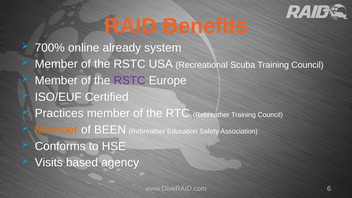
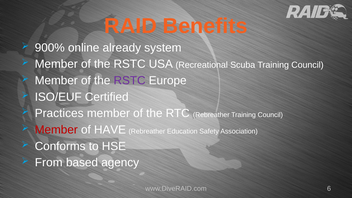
700%: 700% -> 900%
Member at (56, 130) colour: orange -> red
BEEN: BEEN -> HAVE
Visits: Visits -> From
